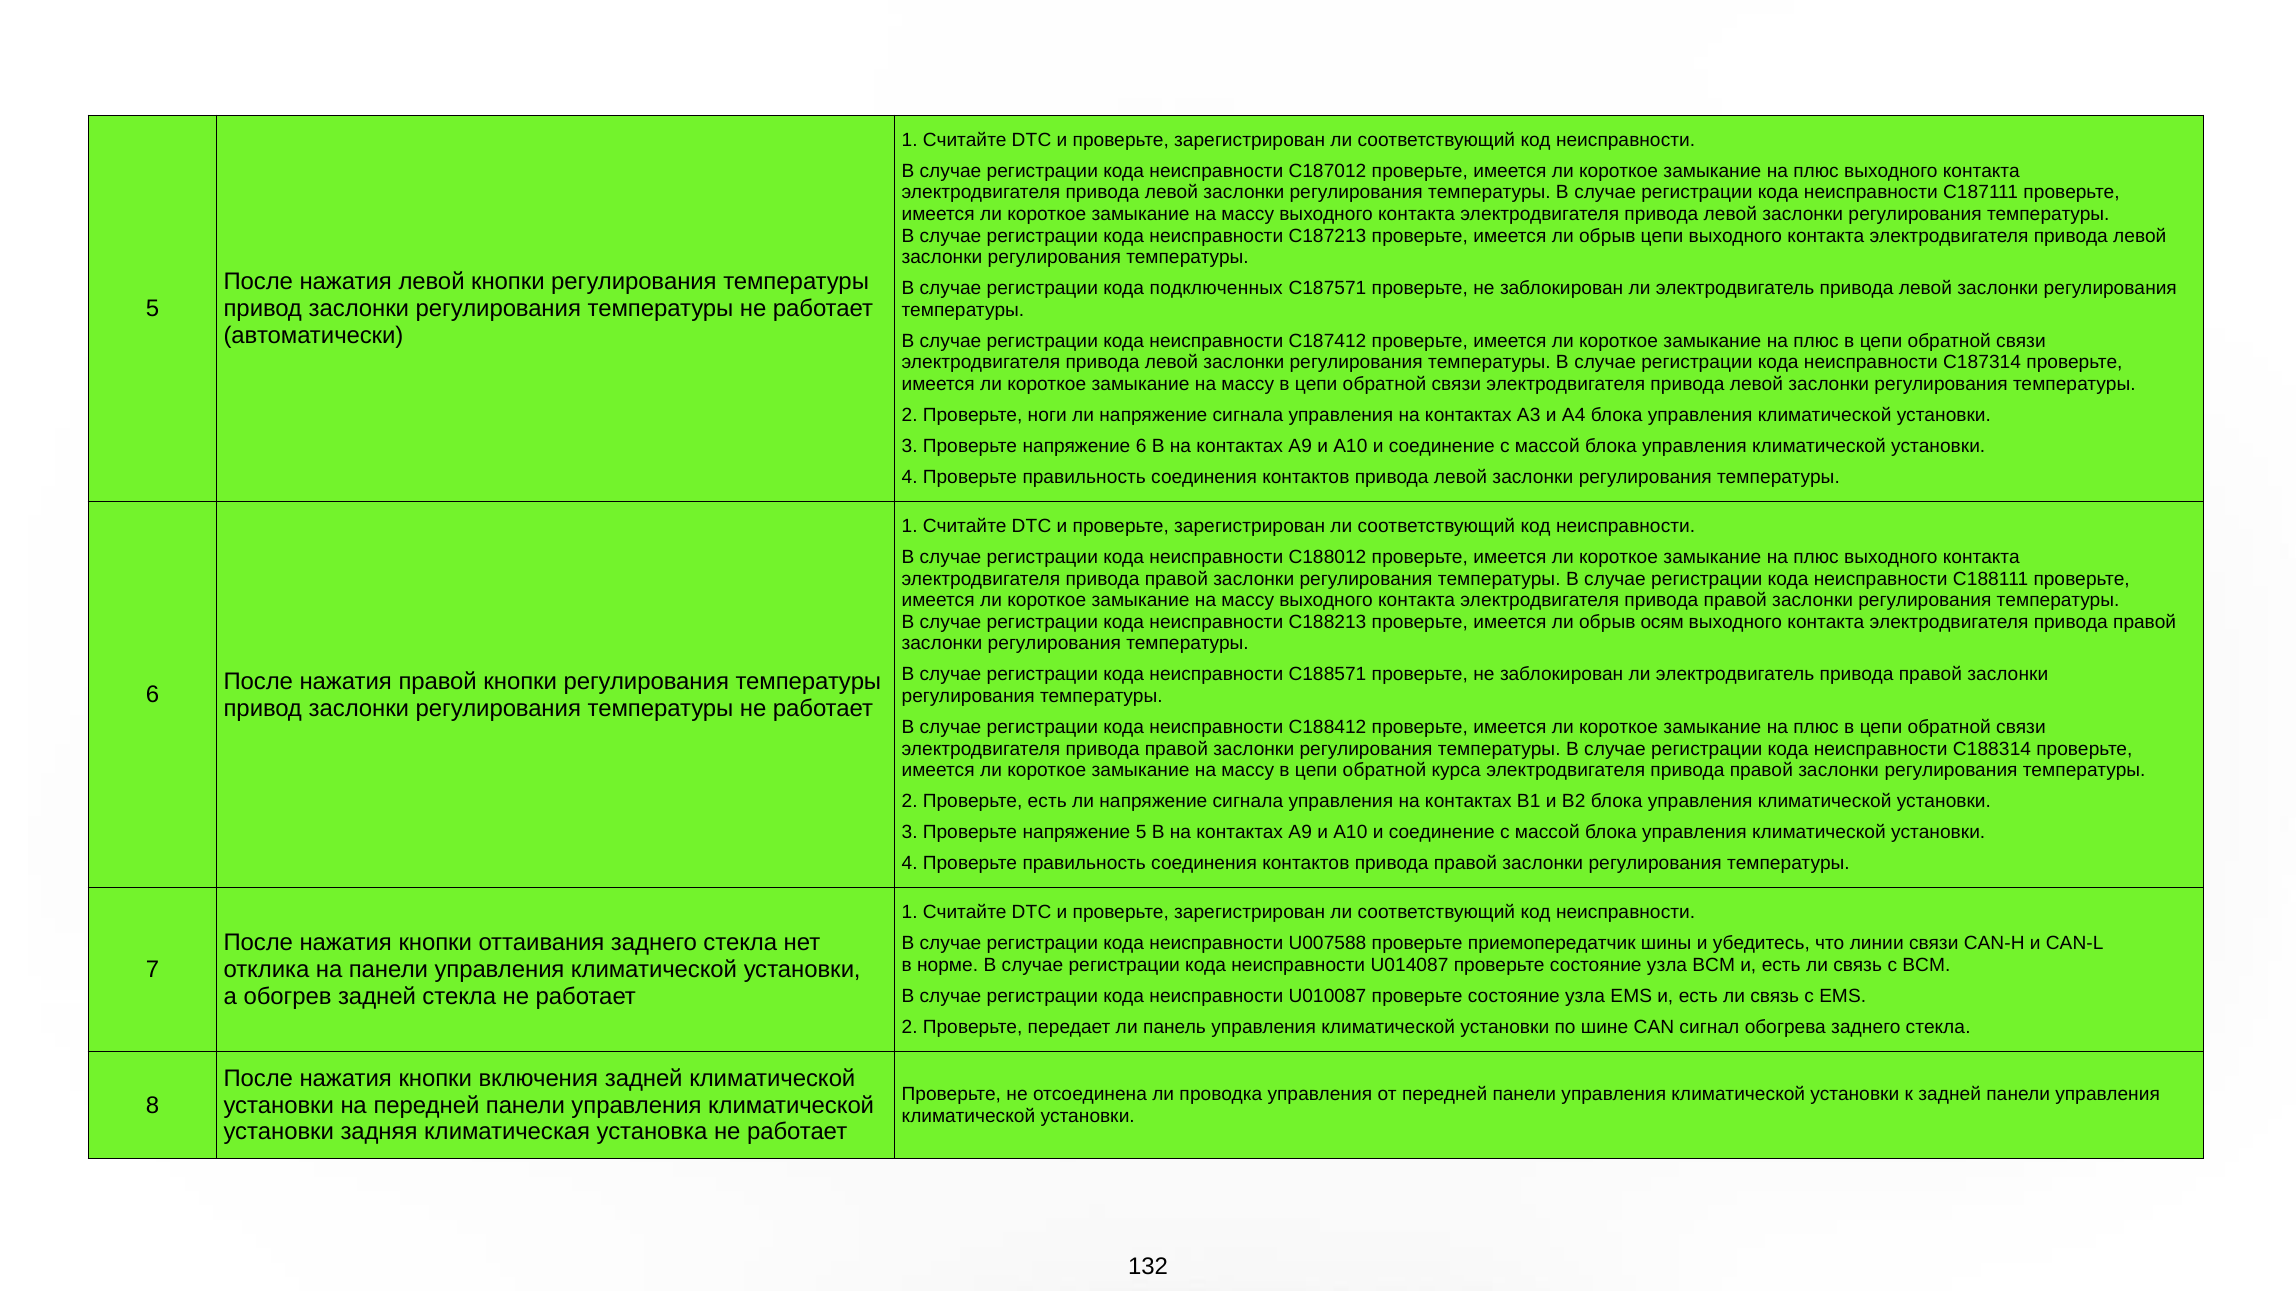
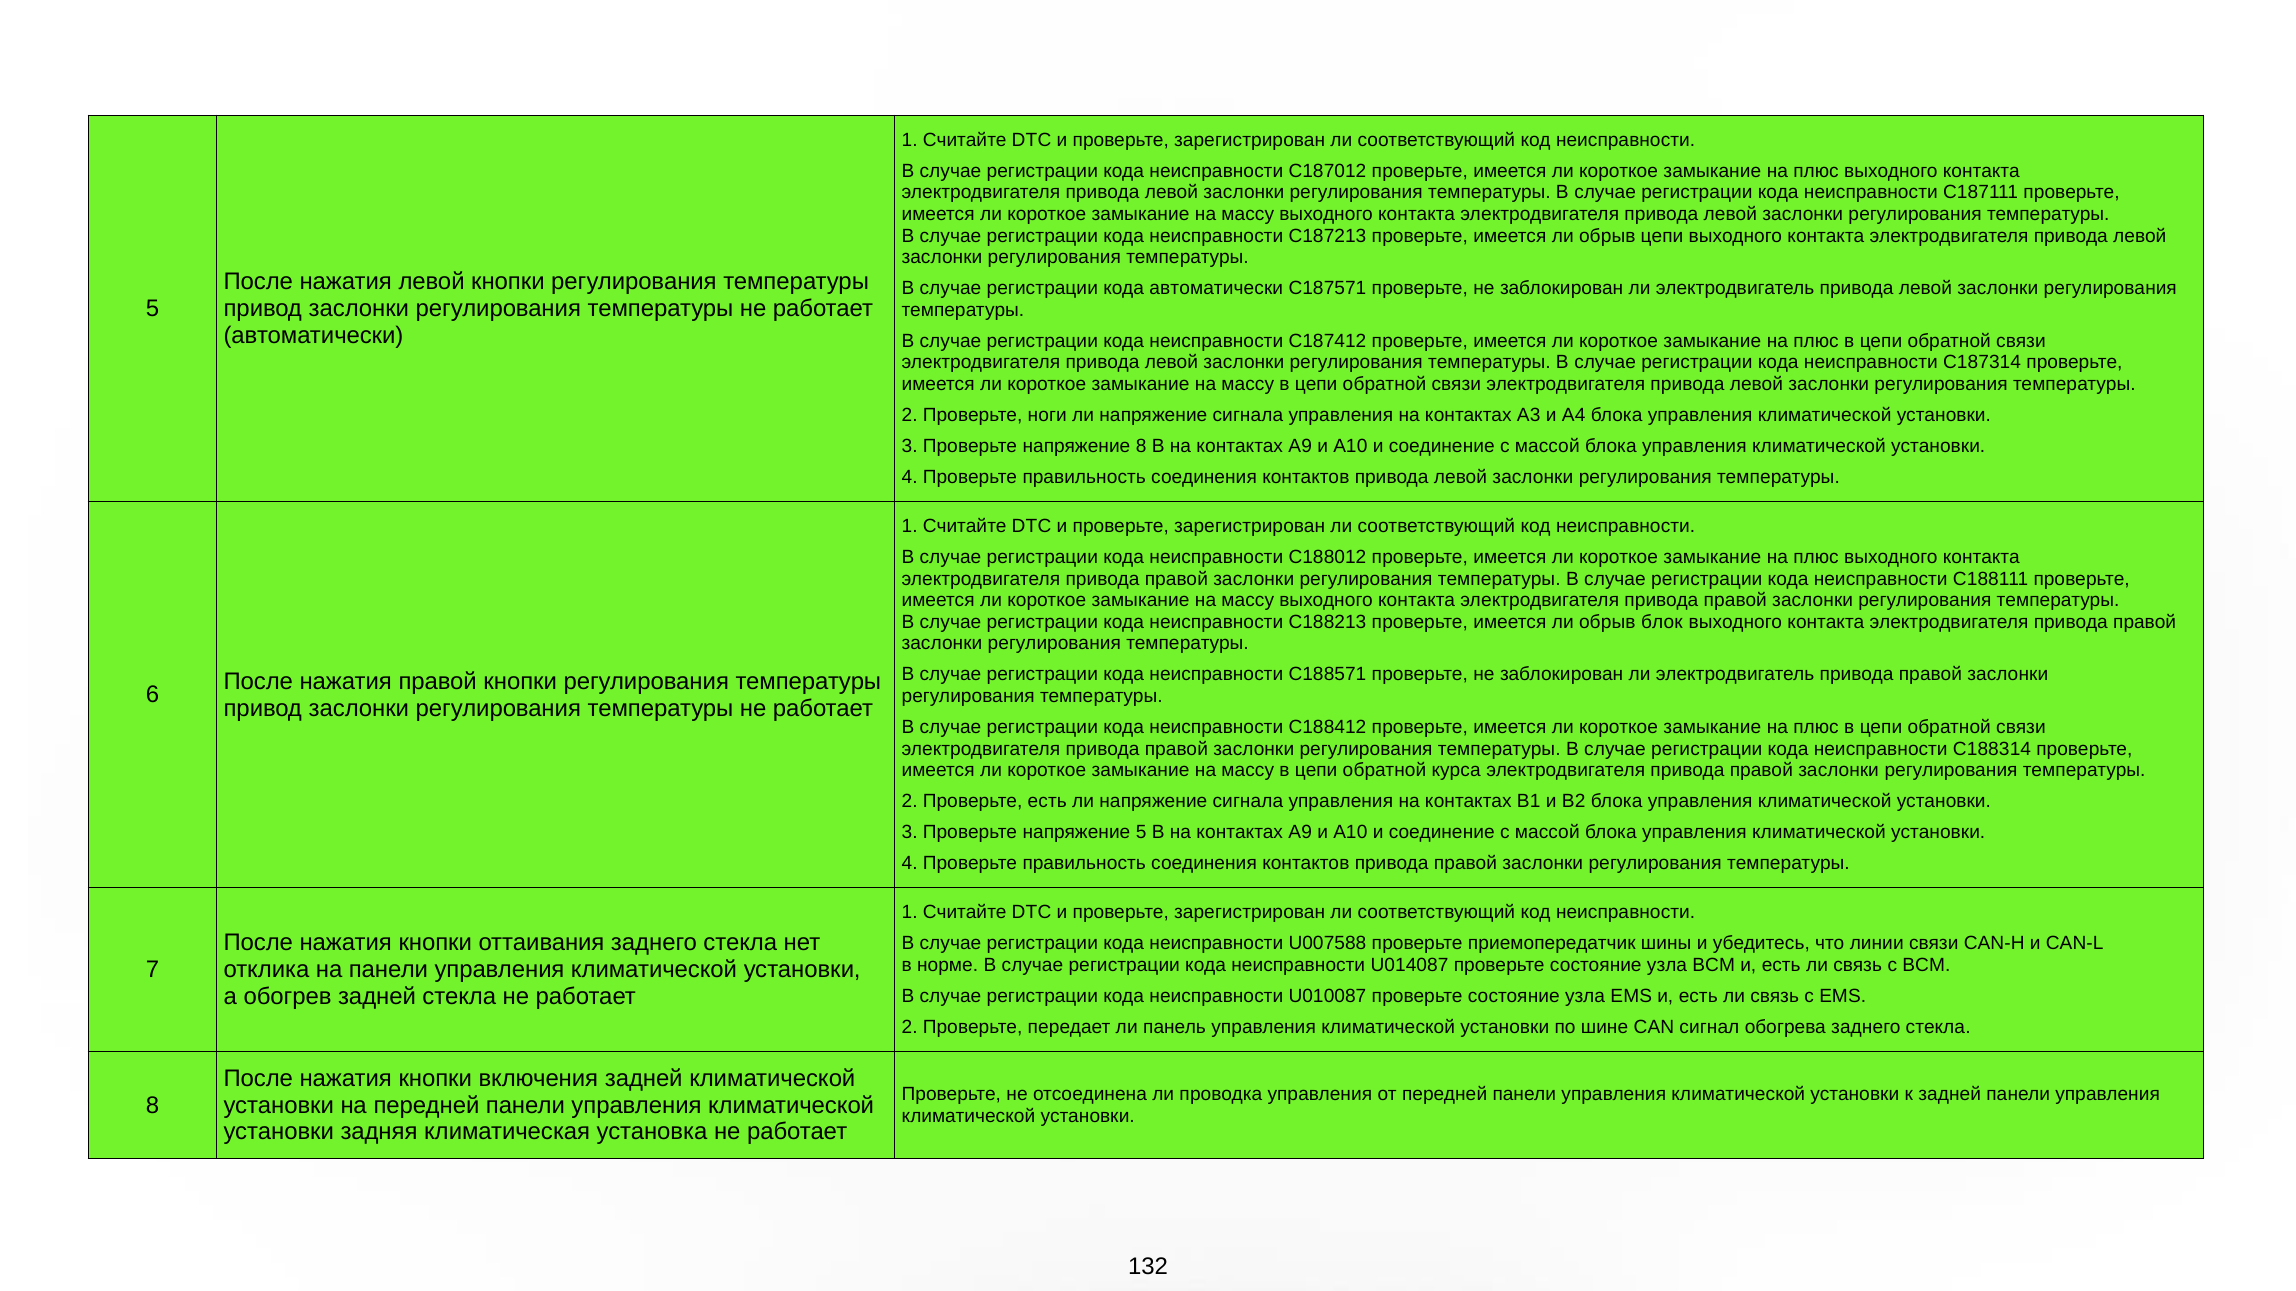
кода подключенных: подключенных -> автоматически
напряжение 6: 6 -> 8
осям: осям -> блок
